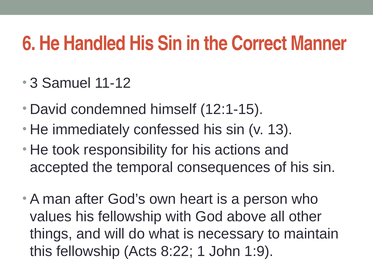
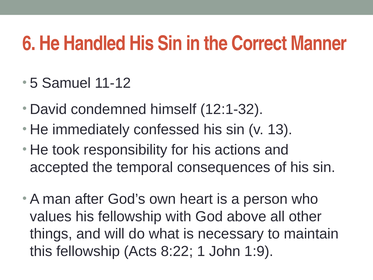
3: 3 -> 5
12:1-15: 12:1-15 -> 12:1-32
